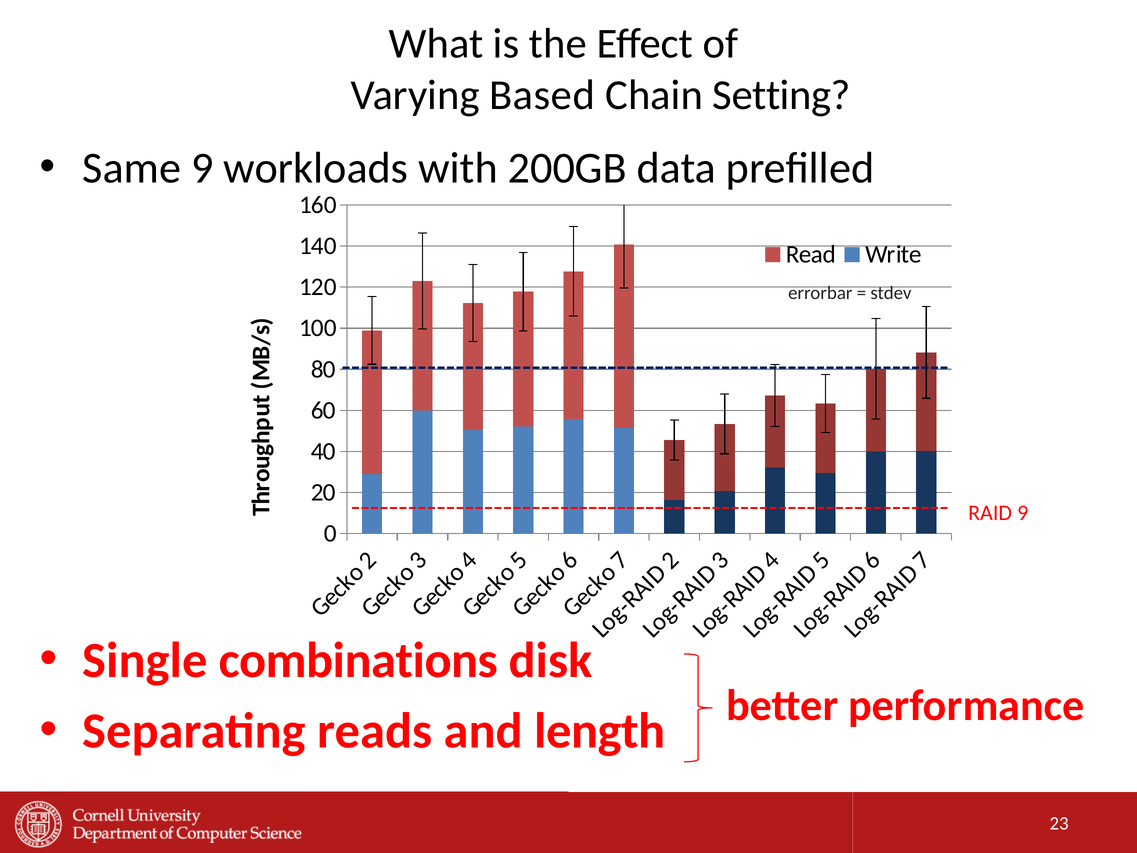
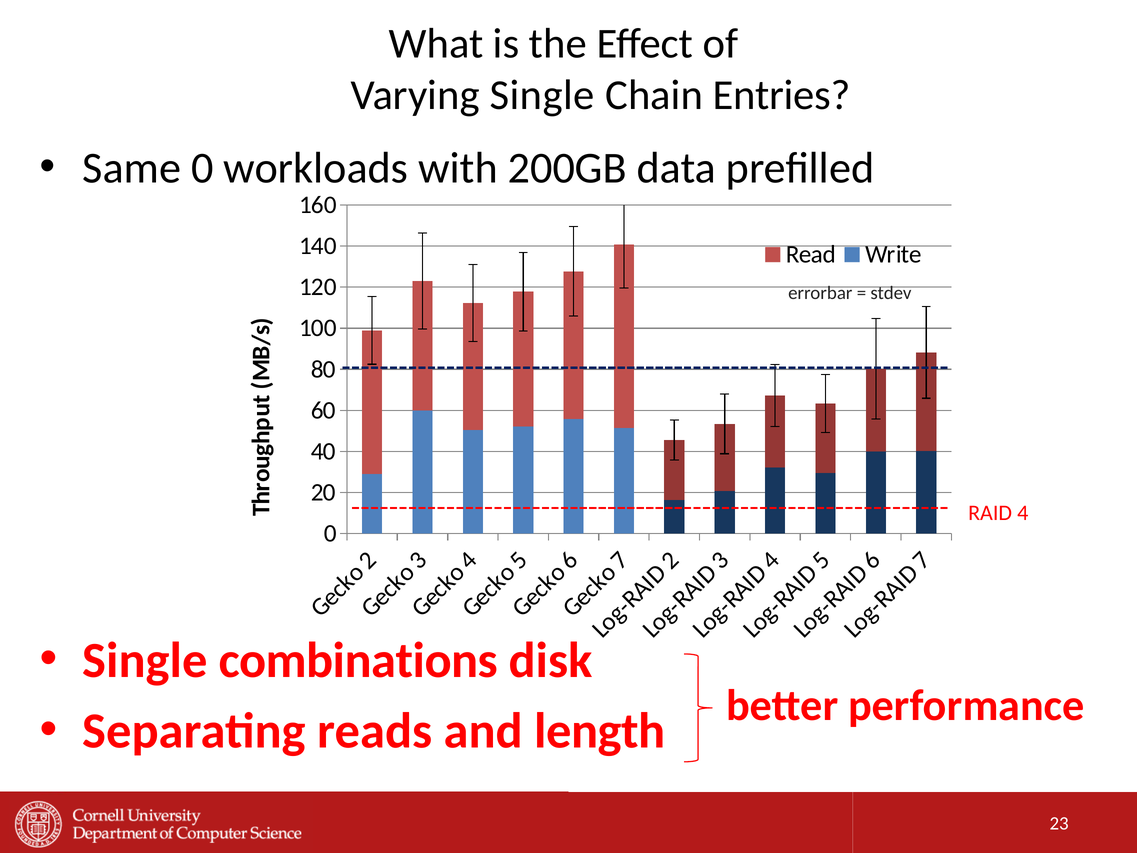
Varying Based: Based -> Single
Setting: Setting -> Entries
Same 9: 9 -> 0
RAID 9: 9 -> 4
